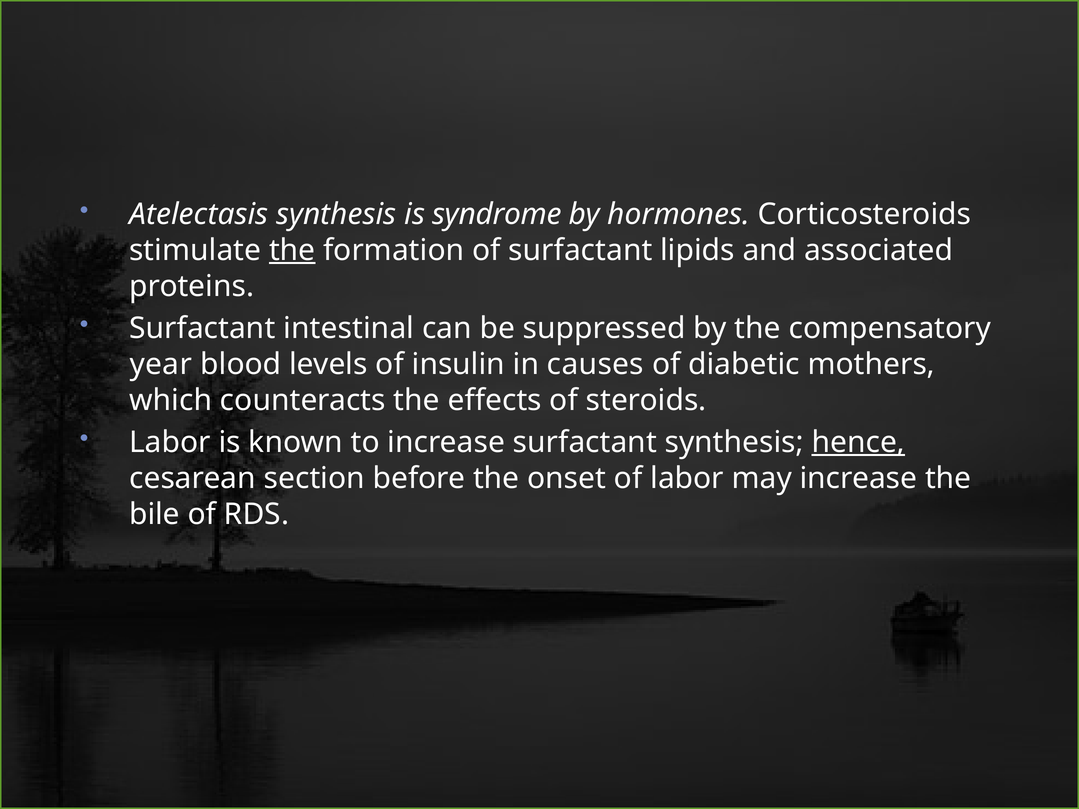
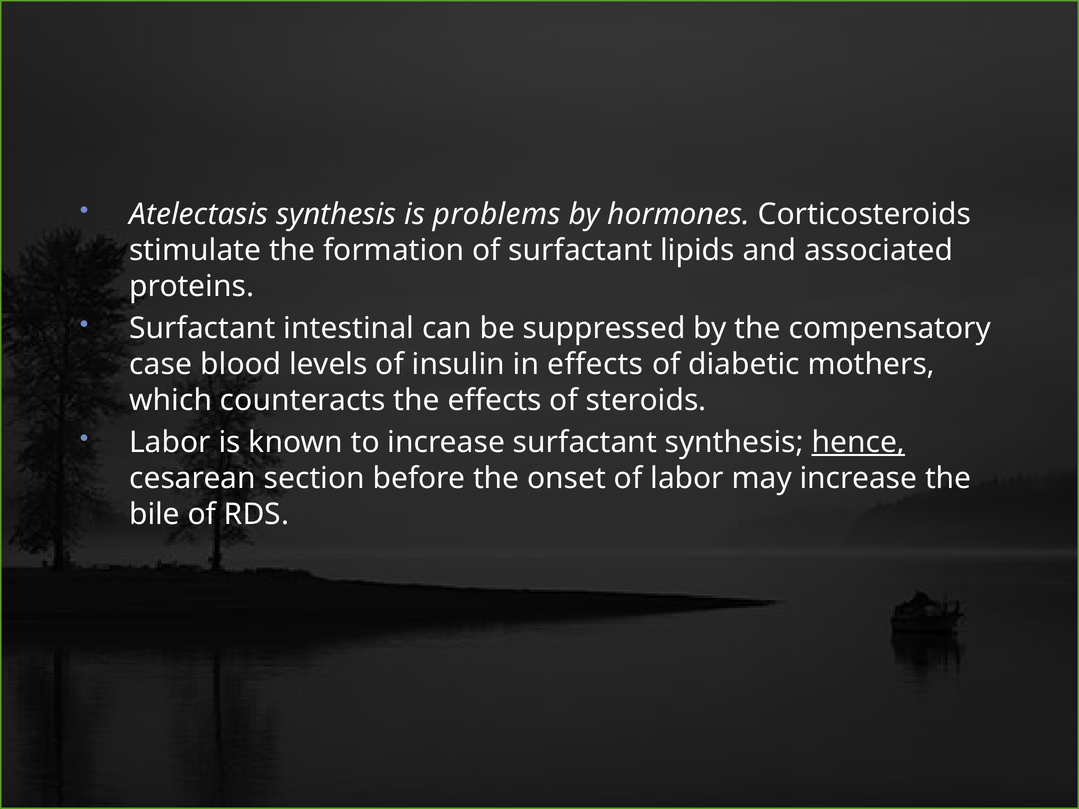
syndrome: syndrome -> problems
the at (292, 250) underline: present -> none
year: year -> case
in causes: causes -> effects
